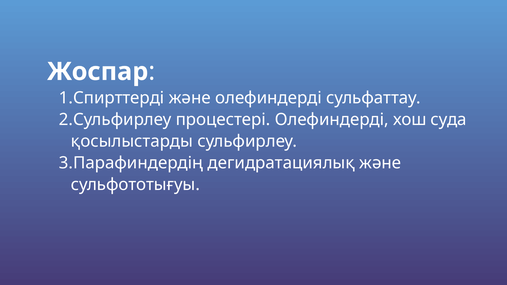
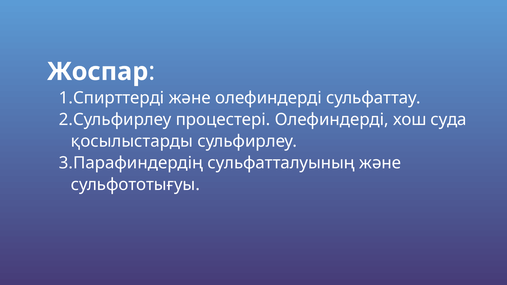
дегидратациялық: дегидратациялық -> сульфатталуының
